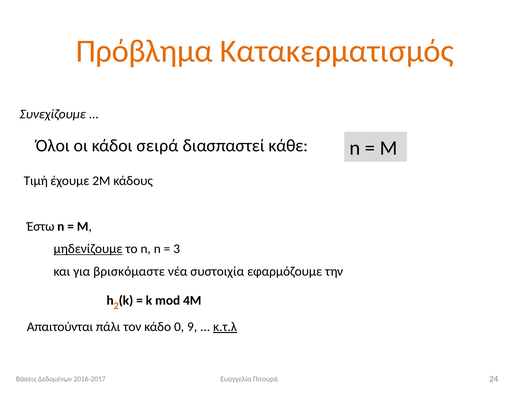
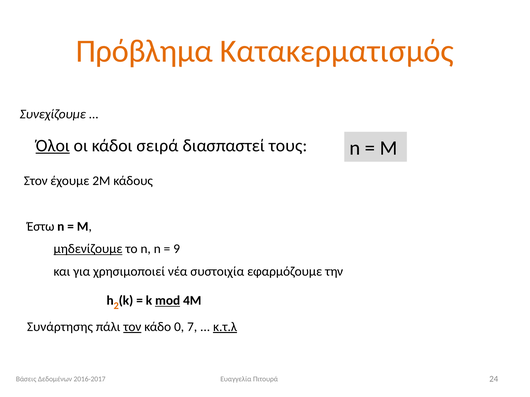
Όλοι underline: none -> present
κάθε: κάθε -> τους
Τιμή: Τιμή -> Στον
3: 3 -> 9
βρισκόμαστε: βρισκόμαστε -> χρησιμοποιεί
mod underline: none -> present
Απαιτούνται: Απαιτούνται -> Συνάρτησης
τον underline: none -> present
9: 9 -> 7
